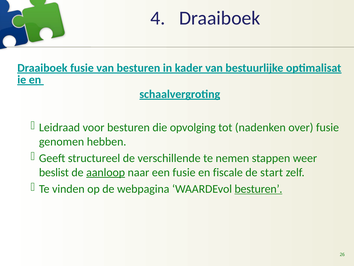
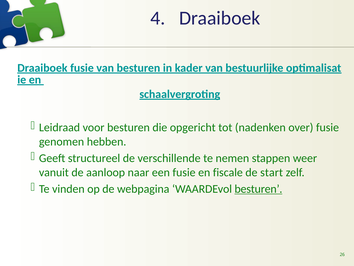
opvolging: opvolging -> opgericht
beslist: beslist -> vanuit
aanloop underline: present -> none
